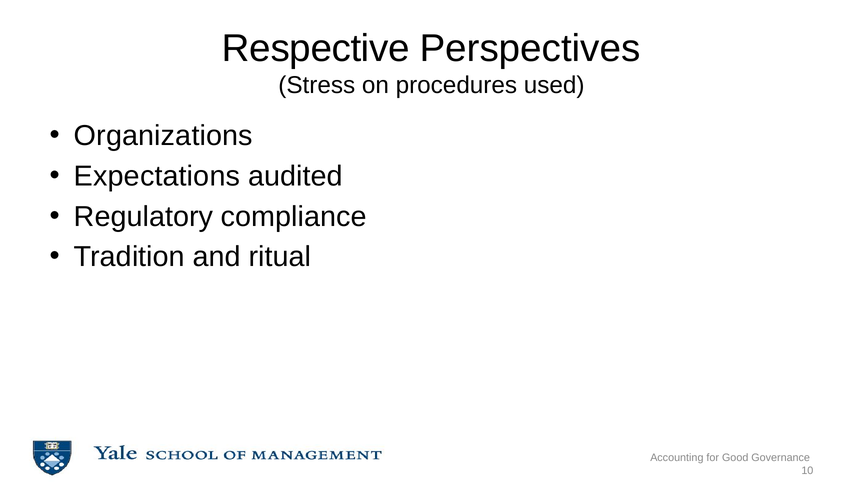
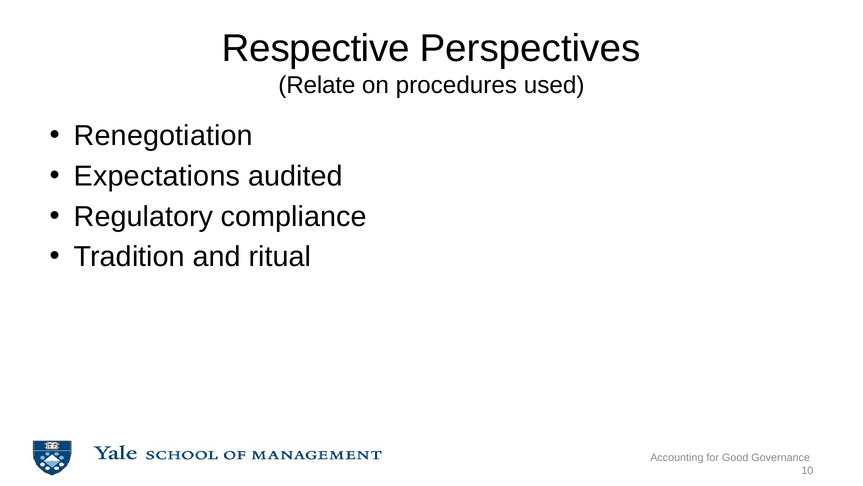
Stress: Stress -> Relate
Organizations: Organizations -> Renegotiation
